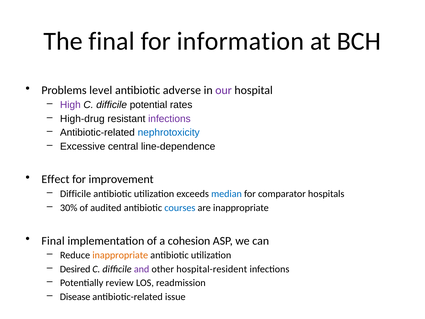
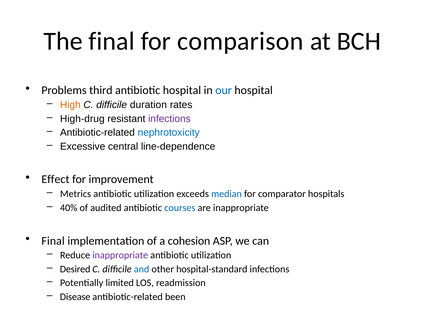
information: information -> comparison
level: level -> third
antibiotic adverse: adverse -> hospital
our colour: purple -> blue
High colour: purple -> orange
potential: potential -> duration
Difficile at (76, 194): Difficile -> Metrics
30%: 30% -> 40%
inappropriate at (120, 255) colour: orange -> purple
and colour: purple -> blue
hospital-resident: hospital-resident -> hospital-standard
review: review -> limited
issue: issue -> been
